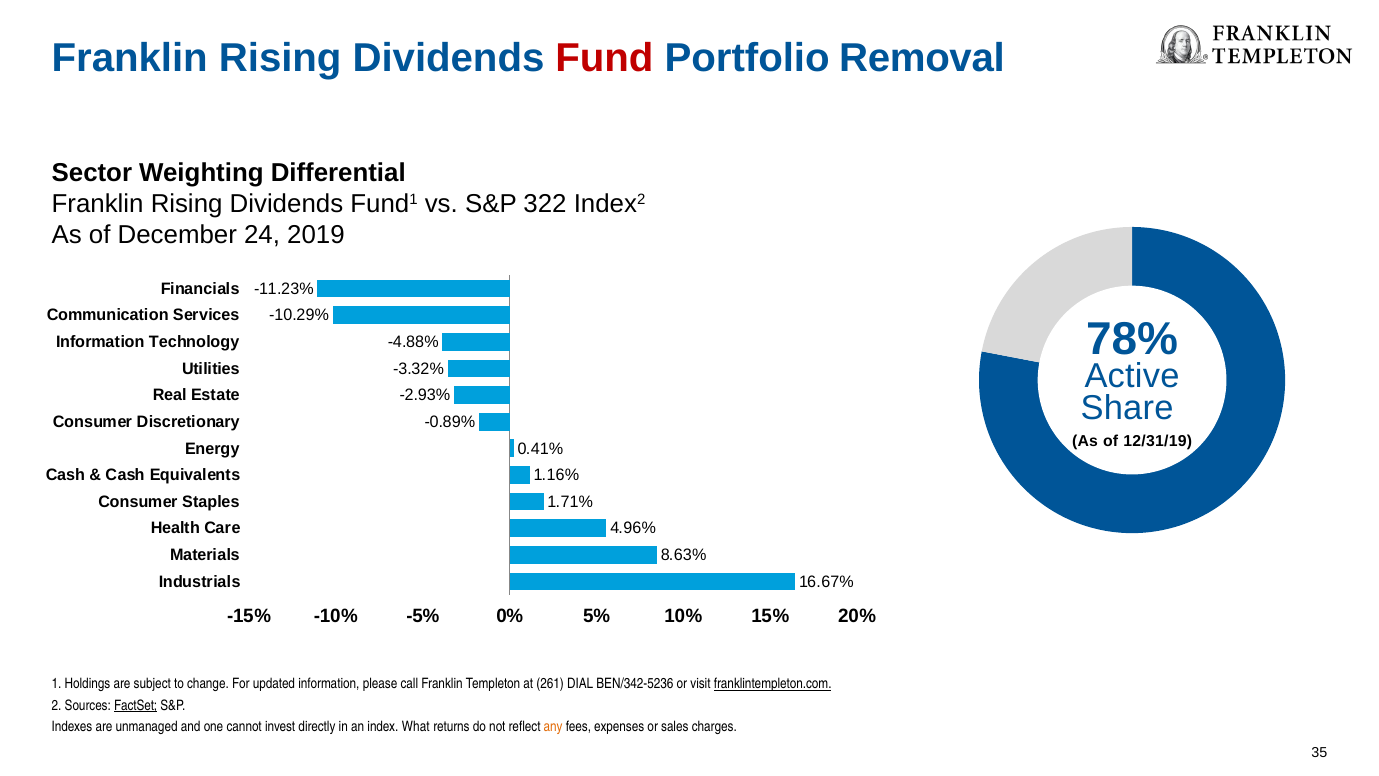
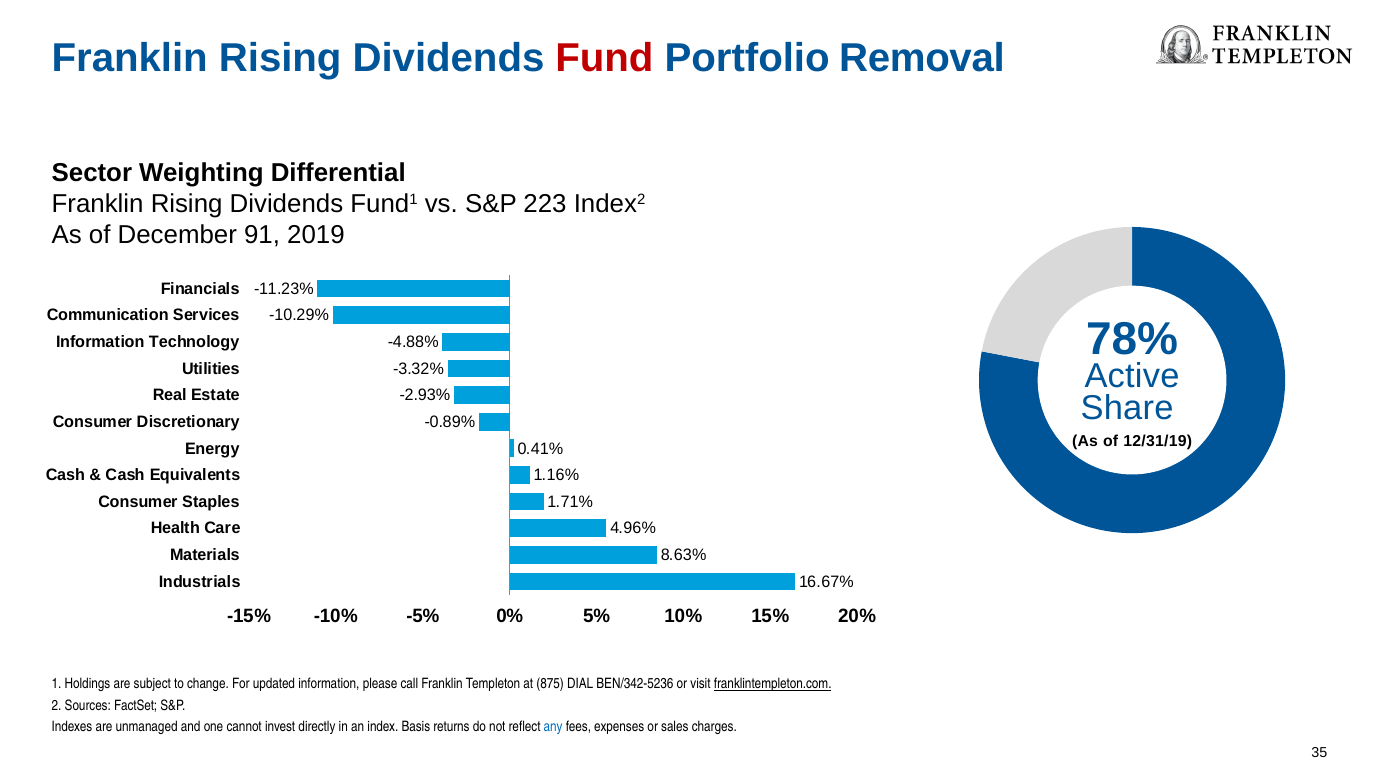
322: 322 -> 223
24: 24 -> 91
261: 261 -> 875
FactSet underline: present -> none
What: What -> Basis
any colour: orange -> blue
